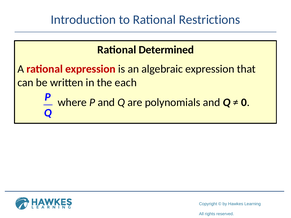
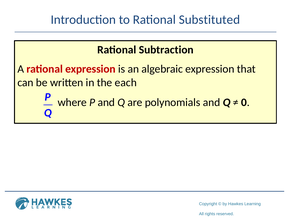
Restrictions: Restrictions -> Substituted
Determined: Determined -> Subtraction
